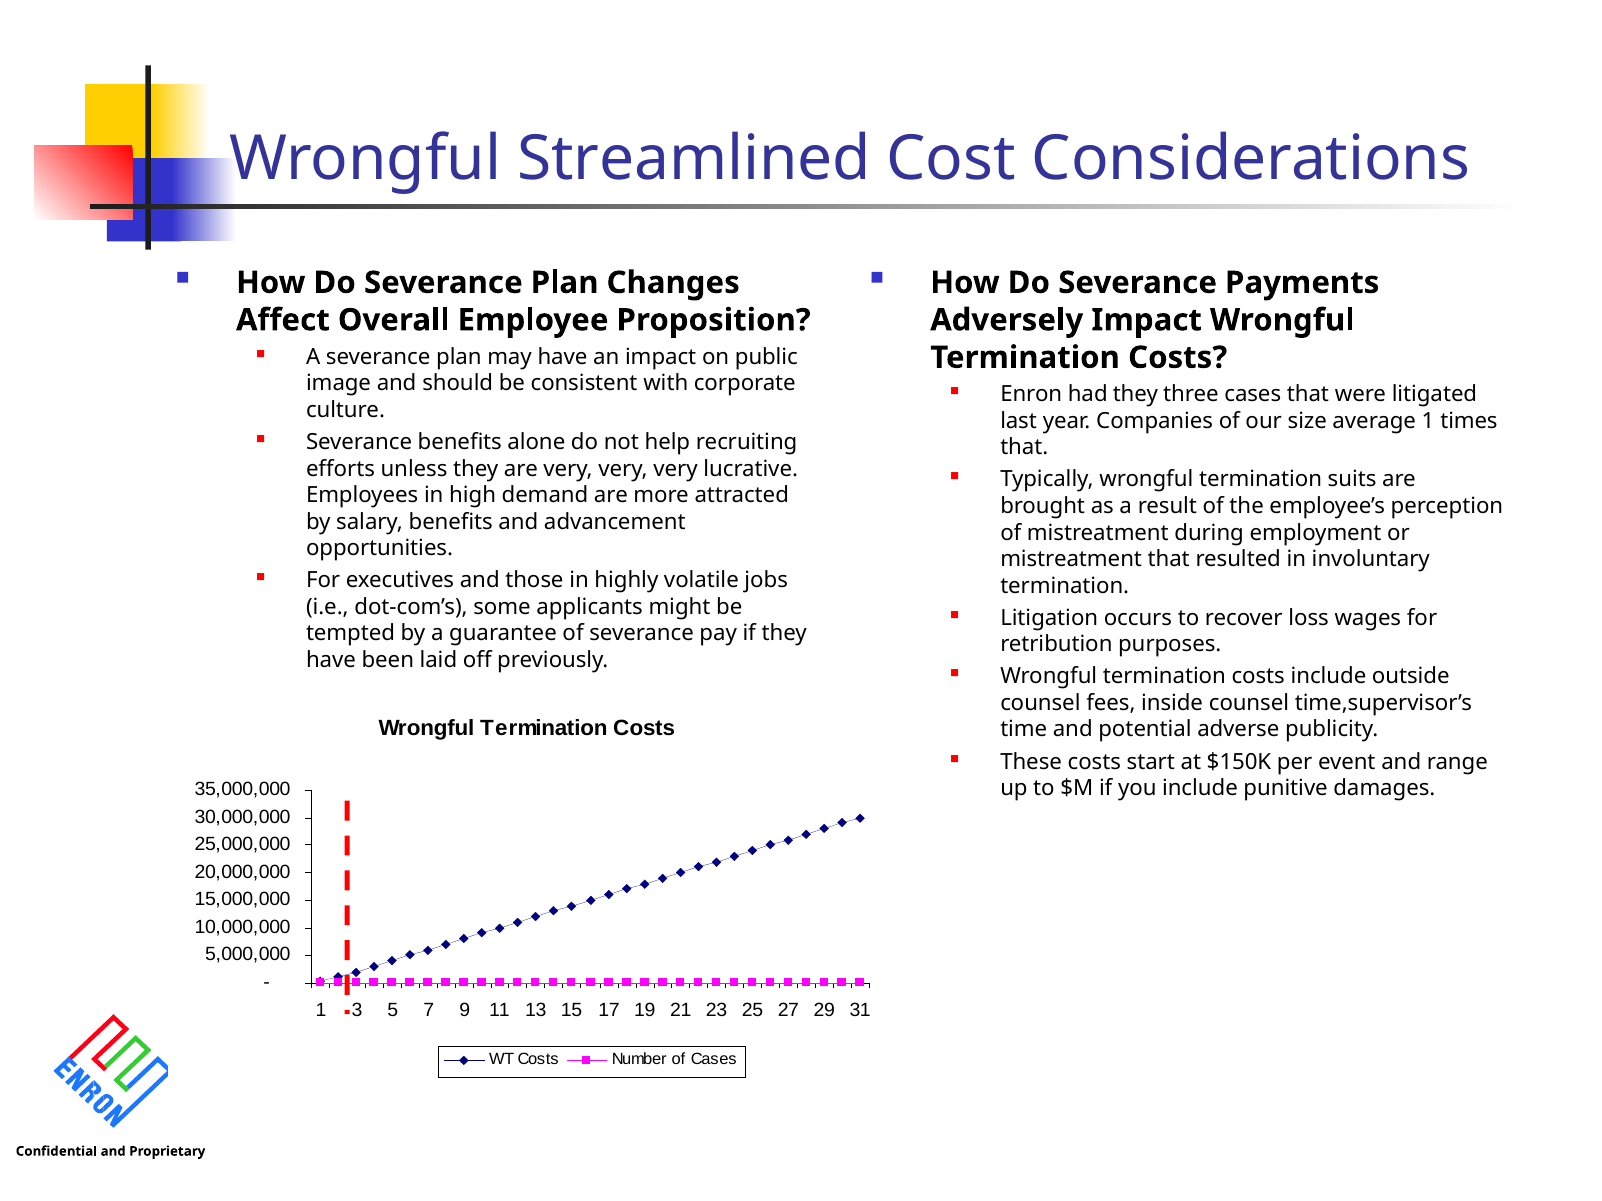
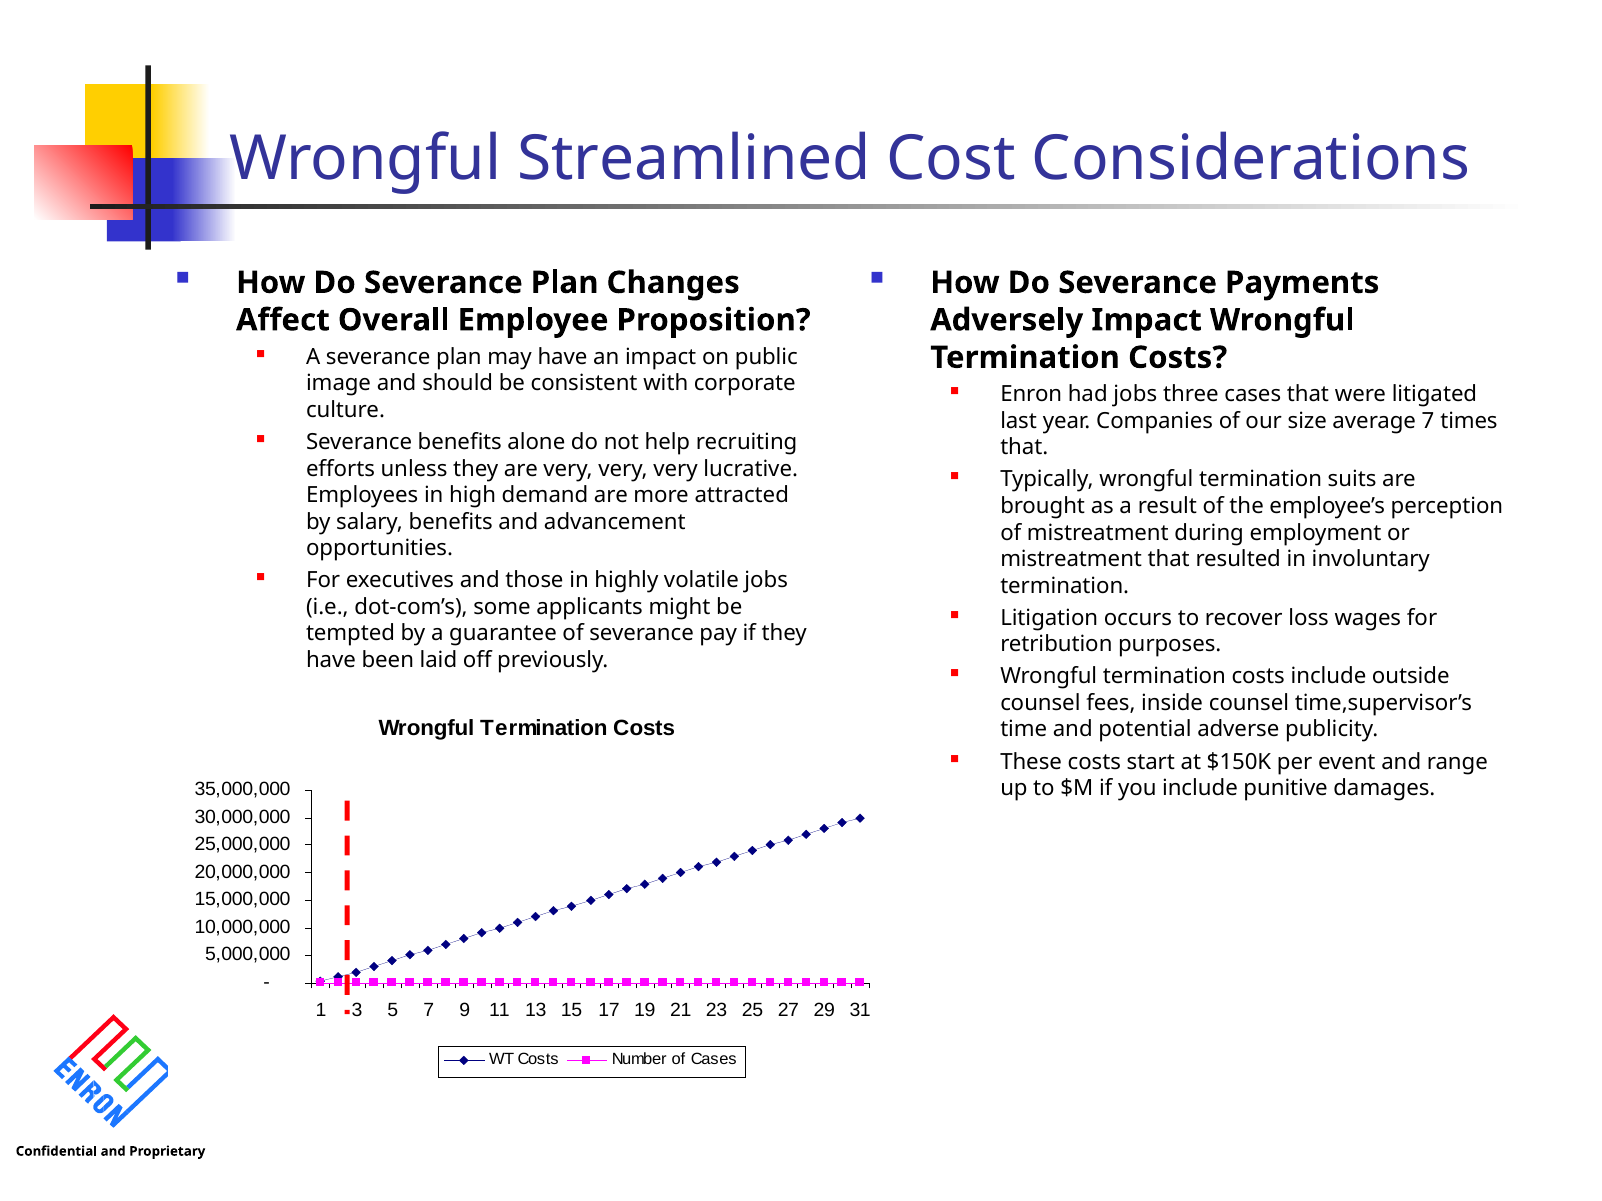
had they: they -> jobs
average 1: 1 -> 7
